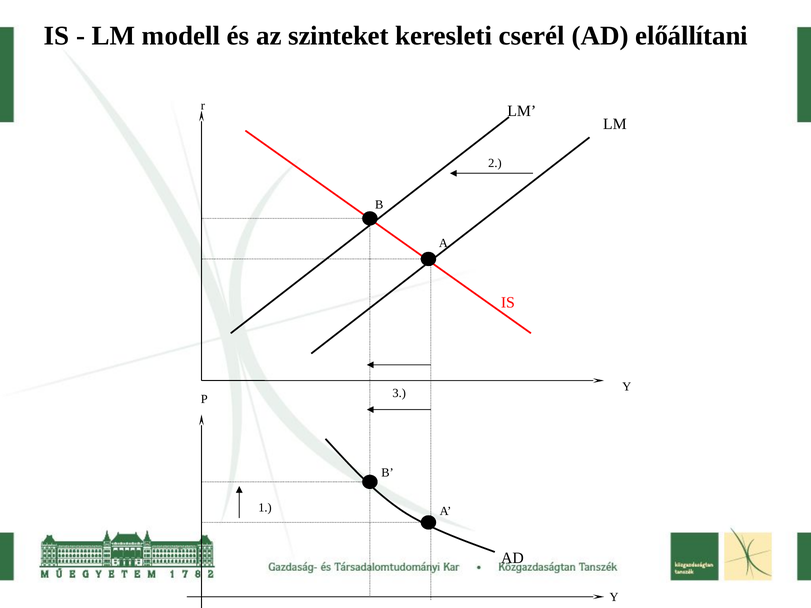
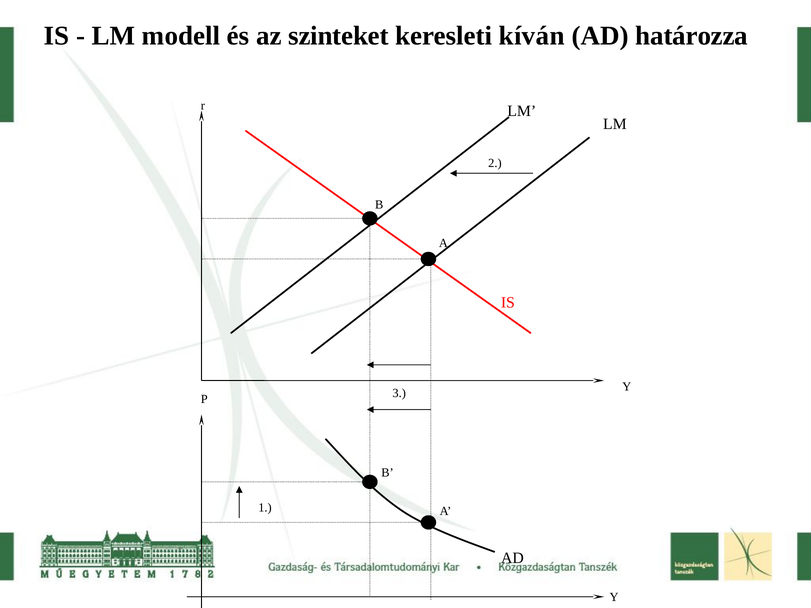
cserél: cserél -> kíván
előállítani: előállítani -> határozza
